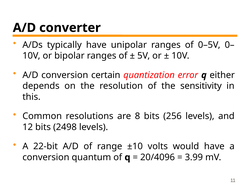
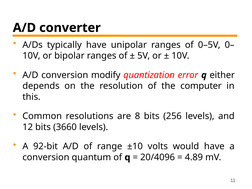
certain: certain -> modify
sensitivity: sensitivity -> computer
2498: 2498 -> 3660
22-bit: 22-bit -> 92-bit
3.99: 3.99 -> 4.89
